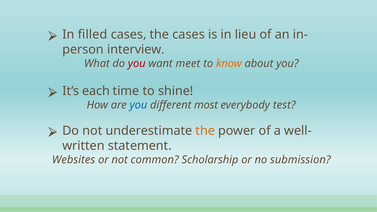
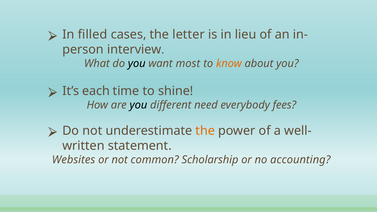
the cases: cases -> letter
you at (137, 64) colour: red -> black
meet: meet -> most
you at (138, 105) colour: blue -> black
most: most -> need
test: test -> fees
submission: submission -> accounting
